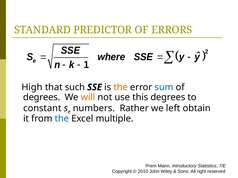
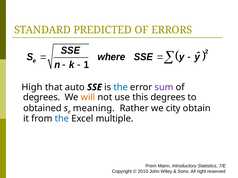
PREDICTOR: PREDICTOR -> PREDICTED
such: such -> auto
the at (121, 87) colour: orange -> blue
sum colour: blue -> purple
constant: constant -> obtained
numbers: numbers -> meaning
left: left -> city
